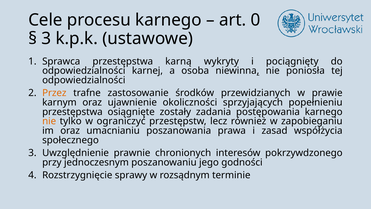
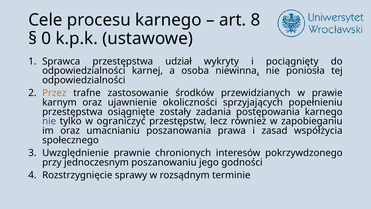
0: 0 -> 8
3 at (46, 38): 3 -> 0
karną: karną -> udział
nie at (49, 121) colour: orange -> purple
